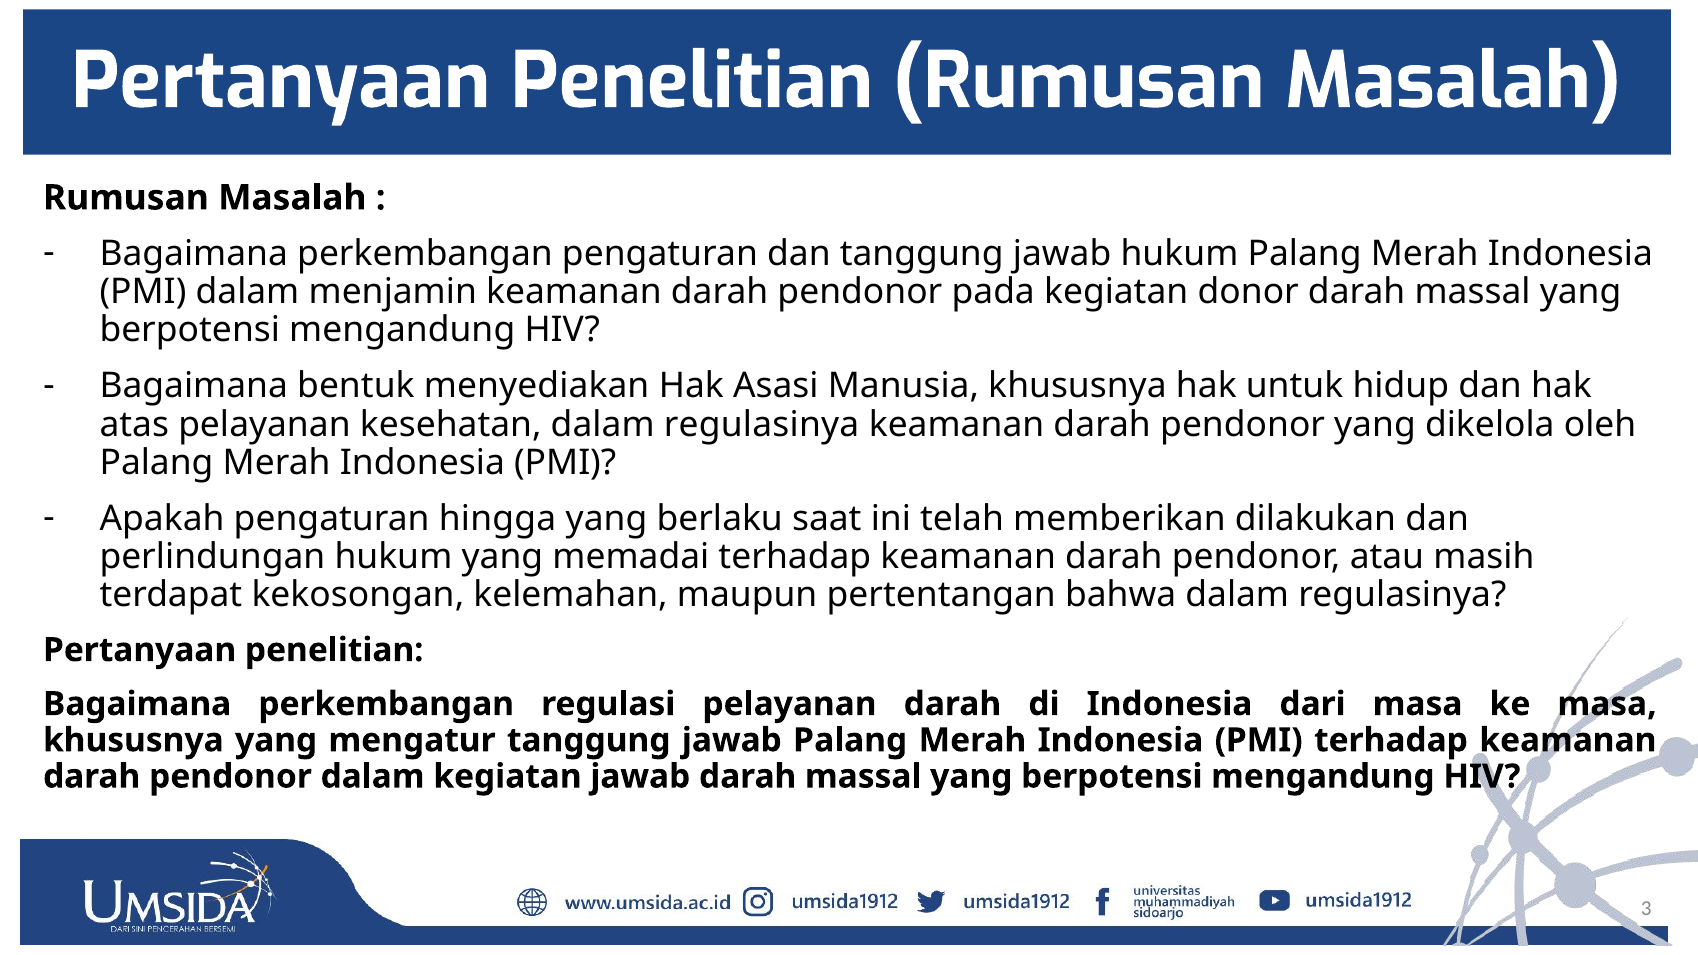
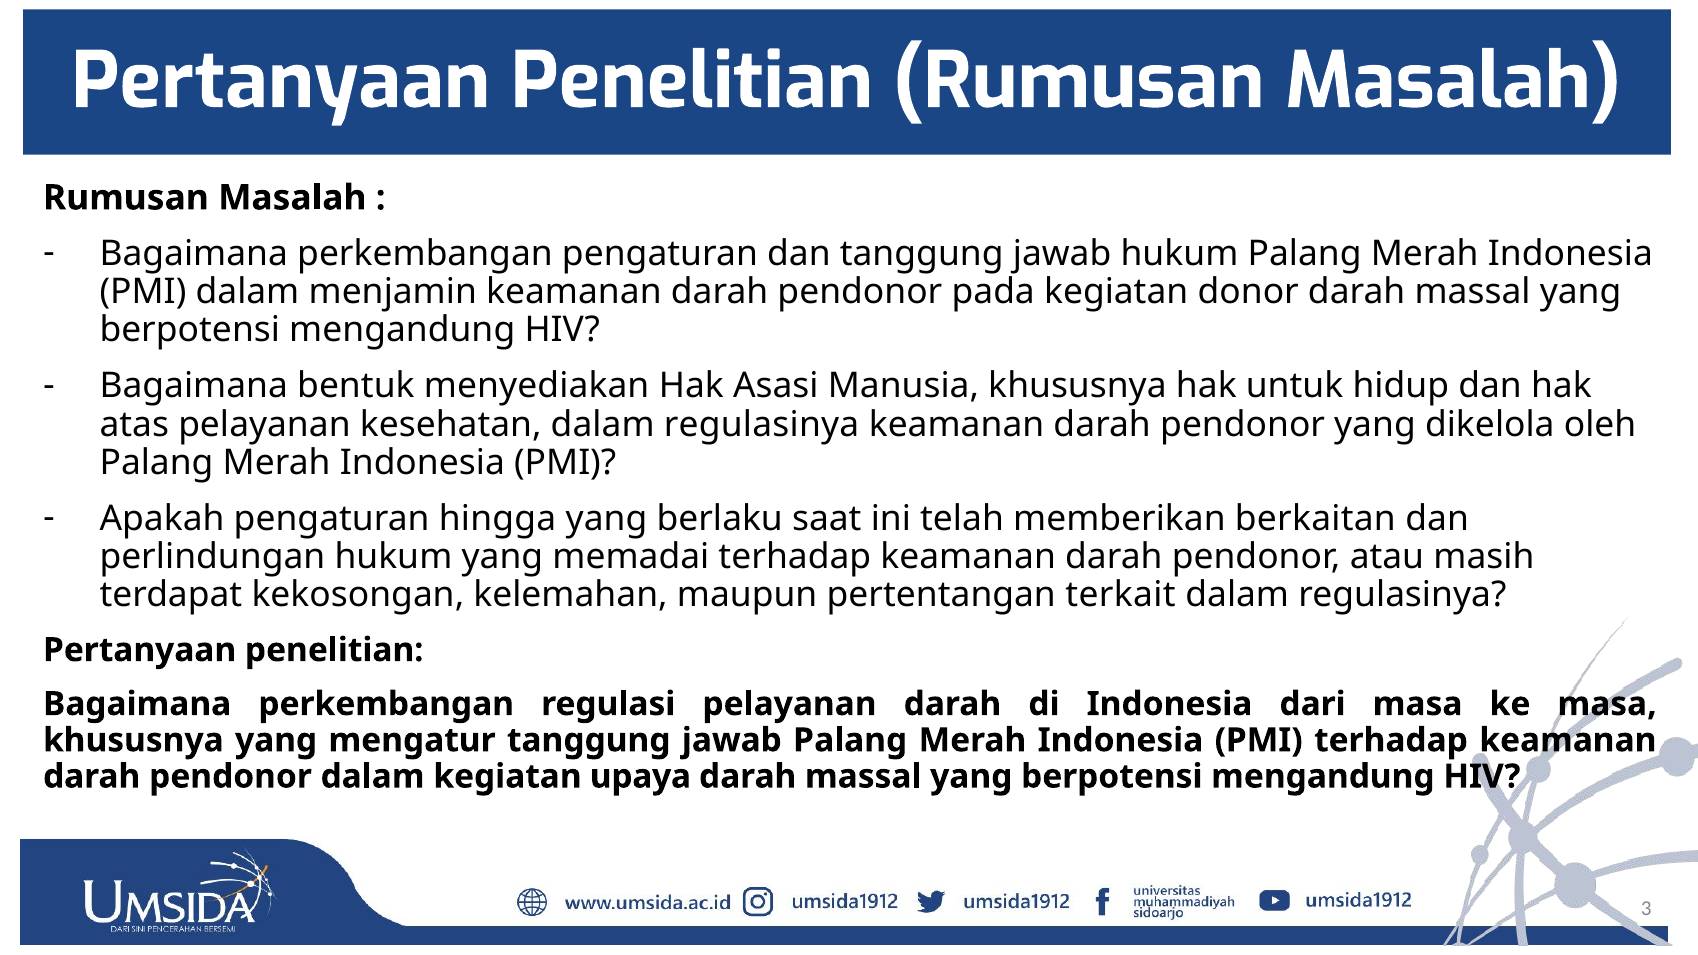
dilakukan: dilakukan -> berkaitan
bahwa: bahwa -> terkait
kegiatan jawab: jawab -> upaya
